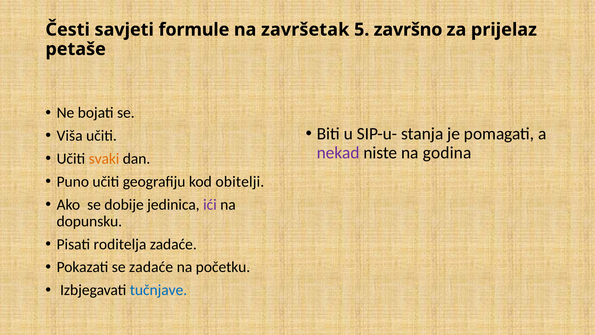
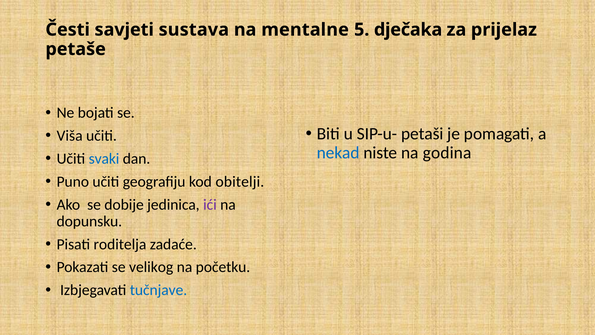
formule: formule -> sustava
završetak: završetak -> mentalne
završno: završno -> dječaka
stanja: stanja -> petaši
nekad colour: purple -> blue
svaki colour: orange -> blue
se zadaće: zadaće -> velikog
